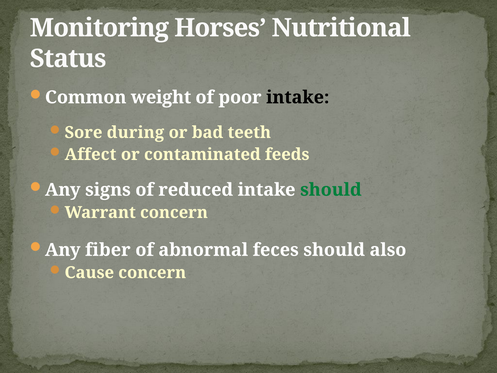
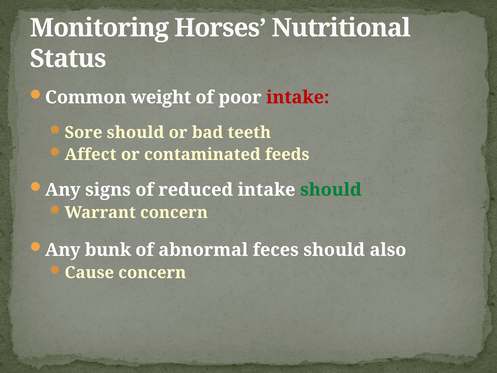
intake at (298, 97) colour: black -> red
Sore during: during -> should
fiber: fiber -> bunk
